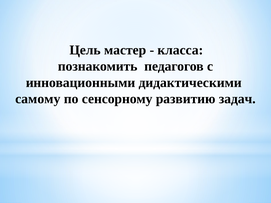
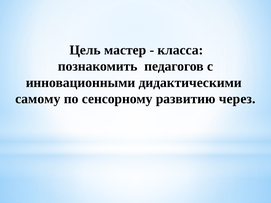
задач: задач -> через
